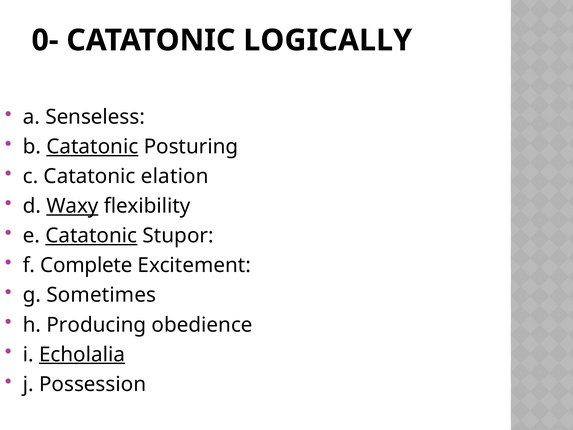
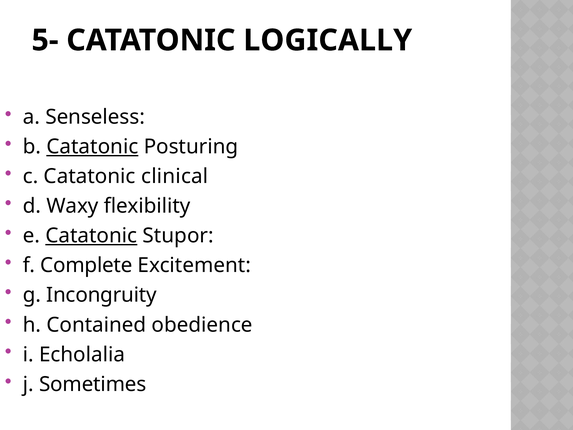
0-: 0- -> 5-
elation: elation -> clinical
Waxy underline: present -> none
Sometimes: Sometimes -> Incongruity
Producing: Producing -> Contained
Echolalia underline: present -> none
Possession: Possession -> Sometimes
